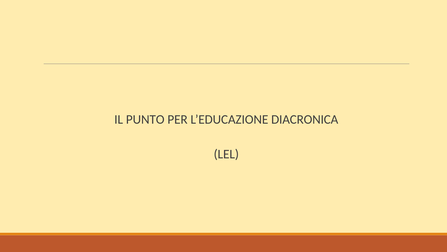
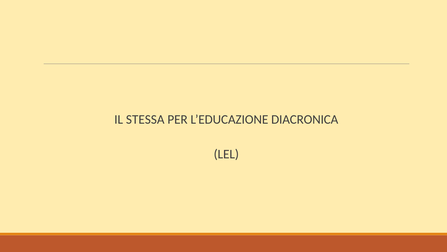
PUNTO: PUNTO -> STESSA
